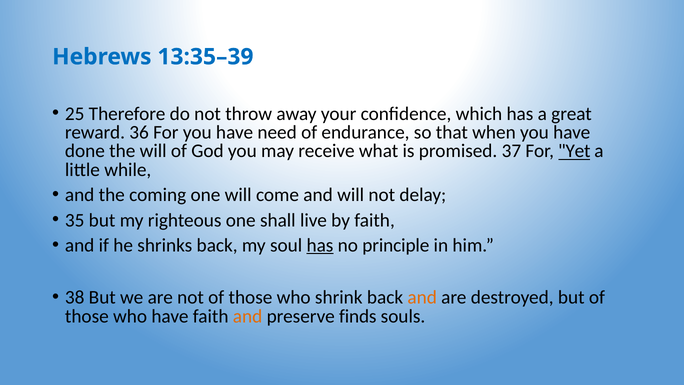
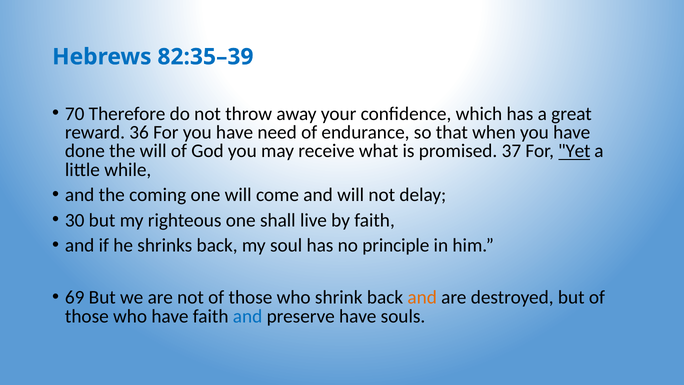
13:35–39: 13:35–39 -> 82:35–39
25: 25 -> 70
35: 35 -> 30
has at (320, 245) underline: present -> none
38: 38 -> 69
and at (248, 316) colour: orange -> blue
preserve finds: finds -> have
